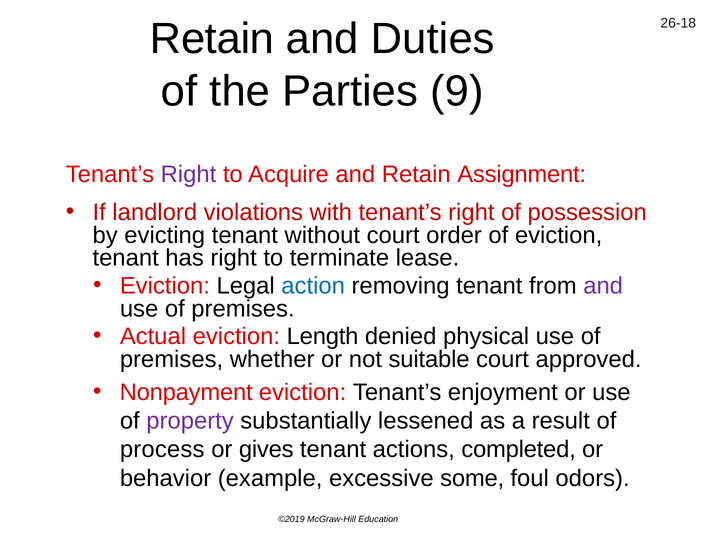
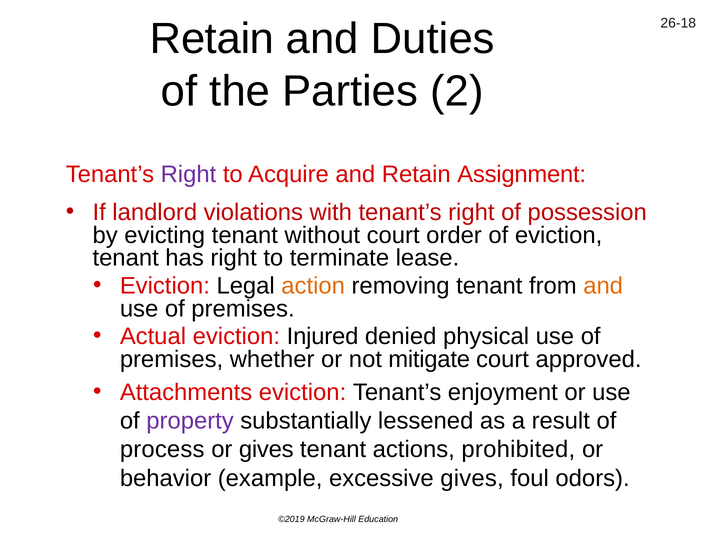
9: 9 -> 2
action colour: blue -> orange
and at (603, 286) colour: purple -> orange
Length: Length -> Injured
suitable: suitable -> mitigate
Nonpayment: Nonpayment -> Attachments
completed: completed -> prohibited
excessive some: some -> gives
